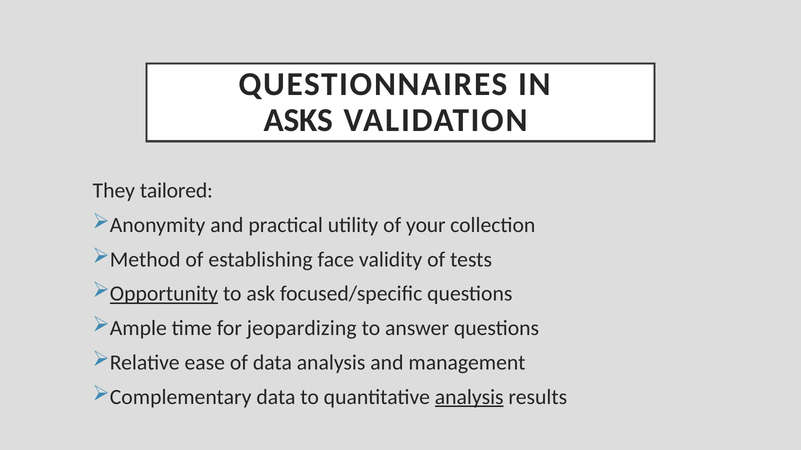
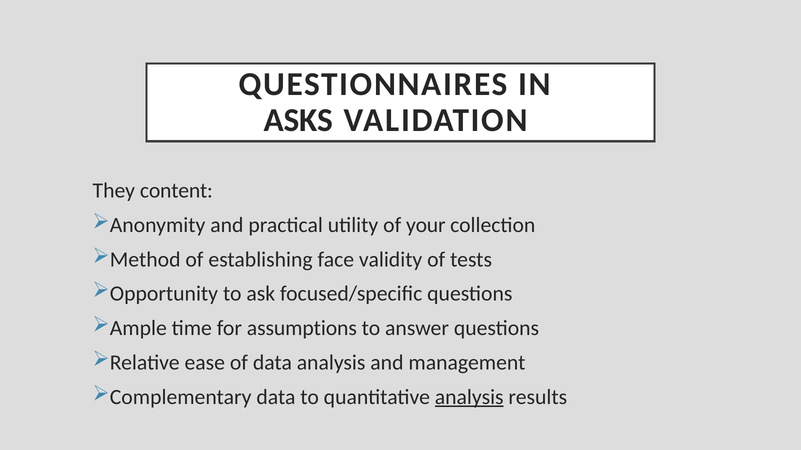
tailored: tailored -> content
Opportunity underline: present -> none
jeopardizing: jeopardizing -> assumptions
